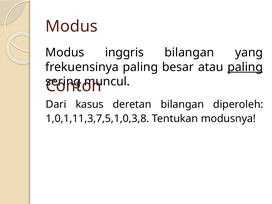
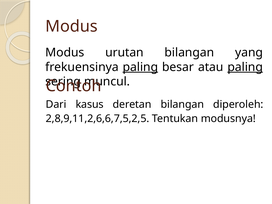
inggris: inggris -> urutan
paling at (140, 67) underline: none -> present
1,0,1,11,3,7,5,1,0,3,8: 1,0,1,11,3,7,5,1,0,3,8 -> 2,8,9,11,2,6,6,7,5,2,5
